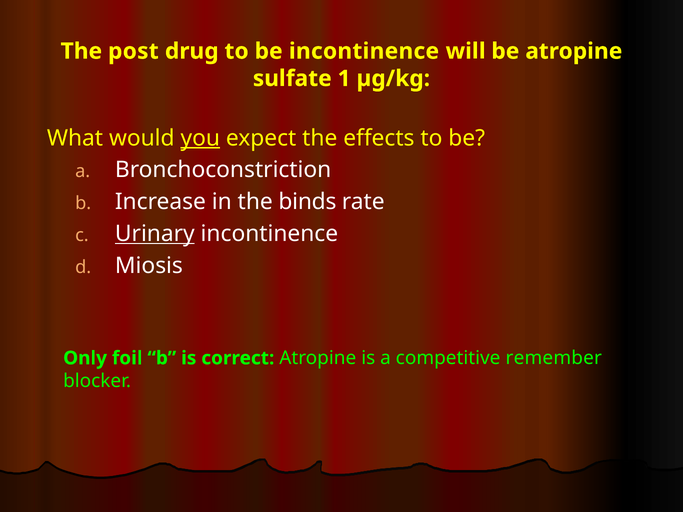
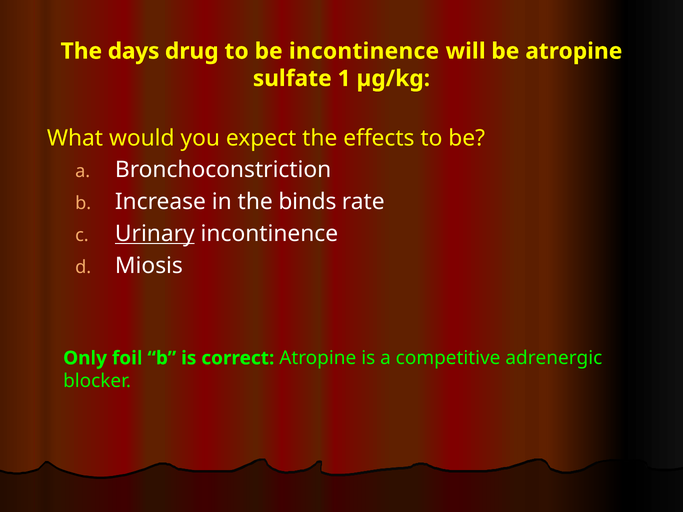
post: post -> days
you underline: present -> none
remember: remember -> adrenergic
